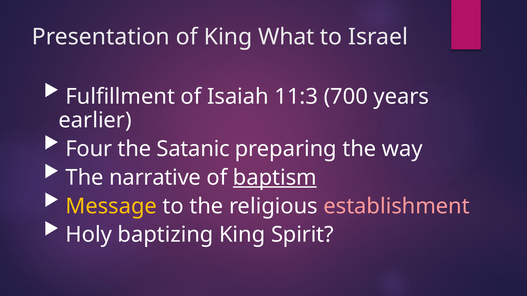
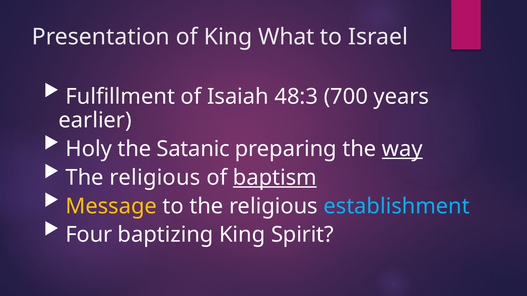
11:3: 11:3 -> 48:3
Four: Four -> Holy
way underline: none -> present
narrative at (155, 178): narrative -> religious
establishment colour: pink -> light blue
Holy: Holy -> Four
